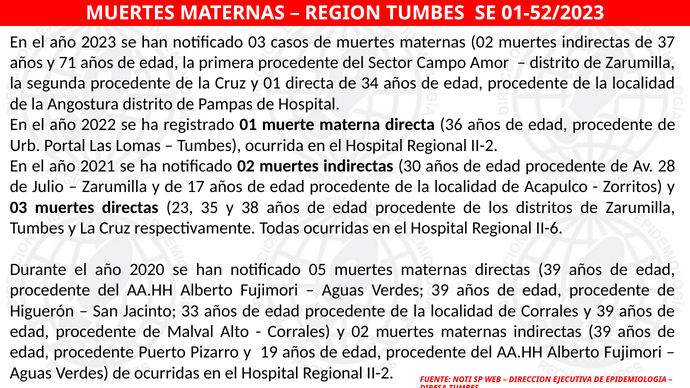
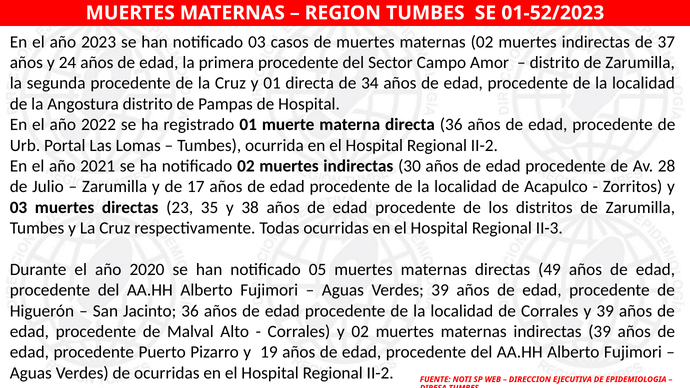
71: 71 -> 24
II-6: II-6 -> II-3
directas 39: 39 -> 49
Jacinto 33: 33 -> 36
